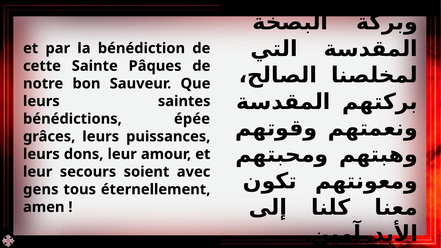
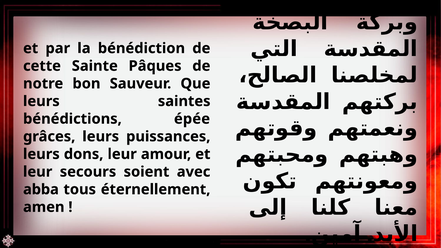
gens: gens -> abba
